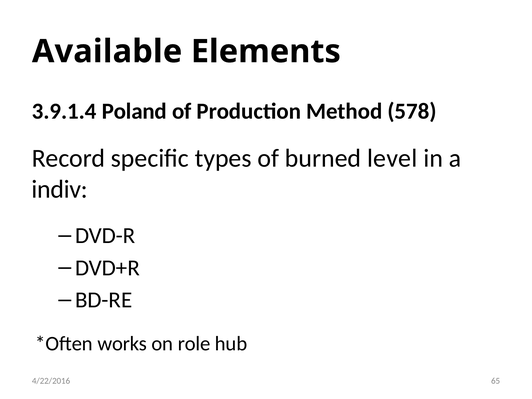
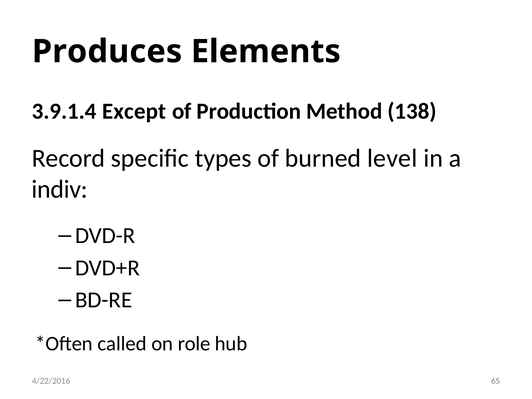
Available: Available -> Produces
Poland: Poland -> Except
578: 578 -> 138
works: works -> called
